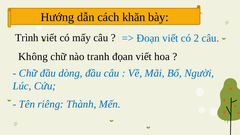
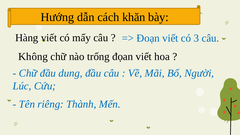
Trình: Trình -> Hàng
2: 2 -> 3
tranh: tranh -> trống
dòng: dòng -> dung
